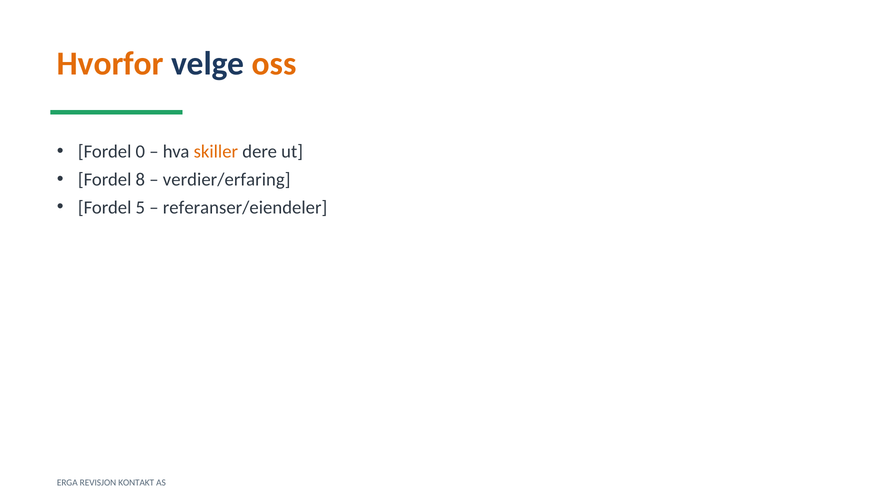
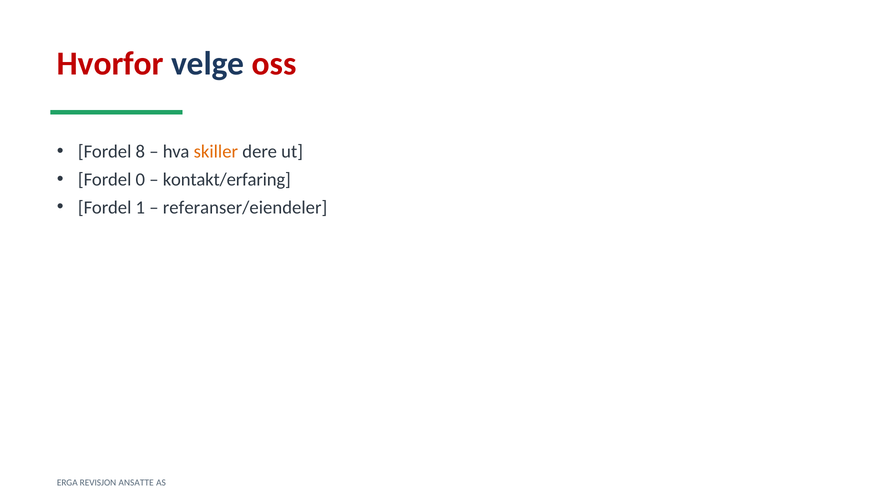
Hvorfor colour: orange -> red
oss colour: orange -> red
0: 0 -> 8
8: 8 -> 0
verdier/erfaring: verdier/erfaring -> kontakt/erfaring
5: 5 -> 1
KONTAKT: KONTAKT -> ANSATTE
